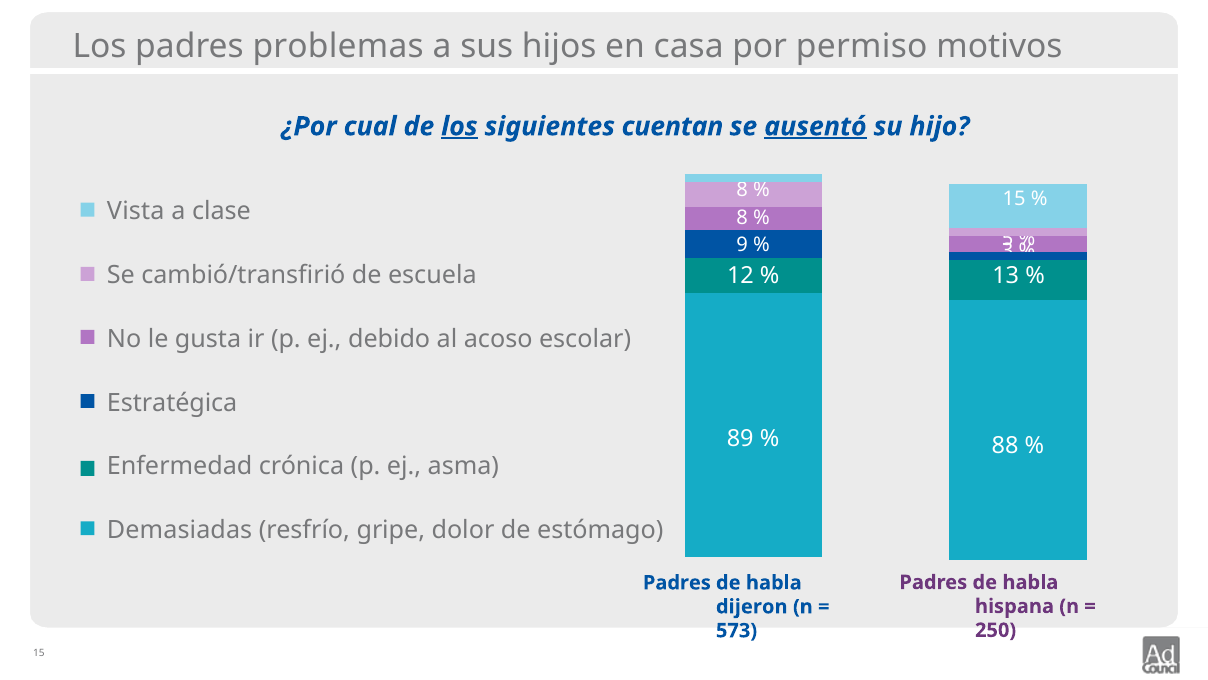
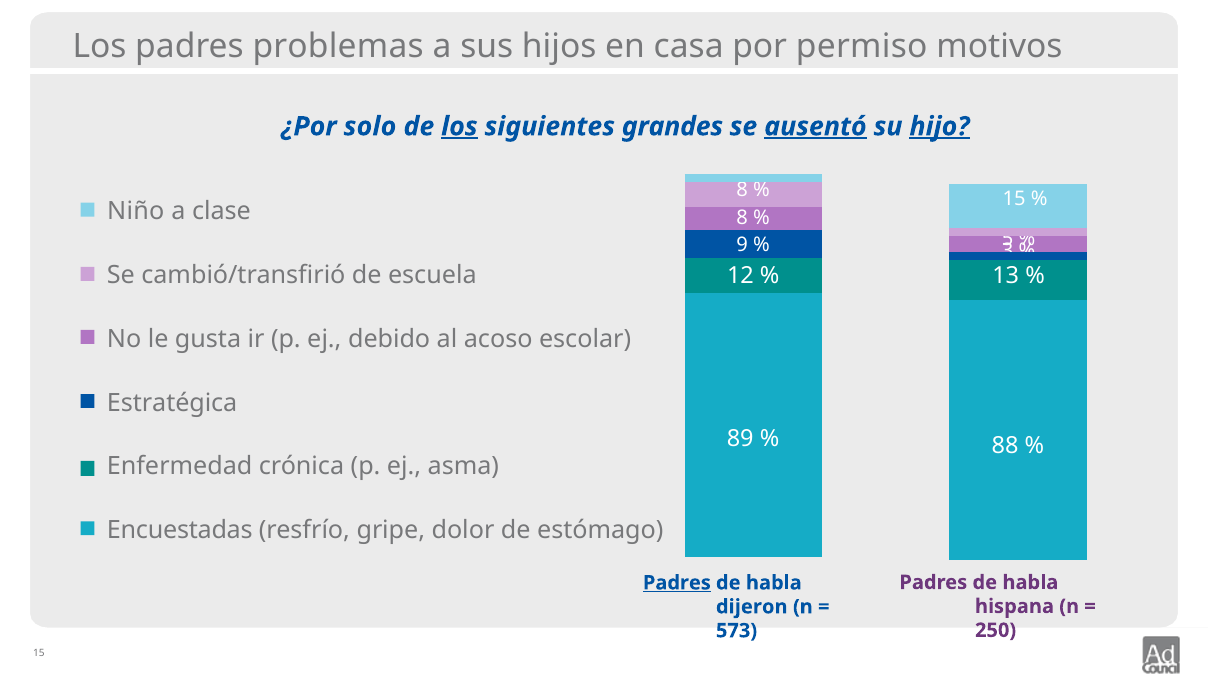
cual: cual -> solo
cuentan: cuentan -> grandes
hijo underline: none -> present
Vista: Vista -> Niño
Demasiadas: Demasiadas -> Encuestadas
Padres at (677, 582) underline: none -> present
